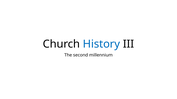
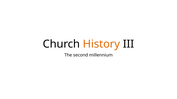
History colour: blue -> orange
